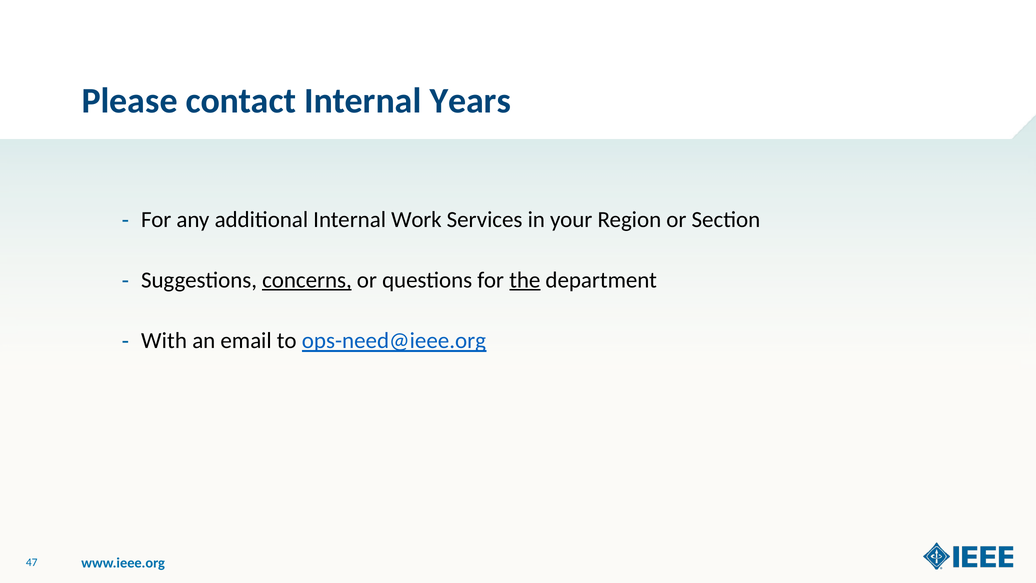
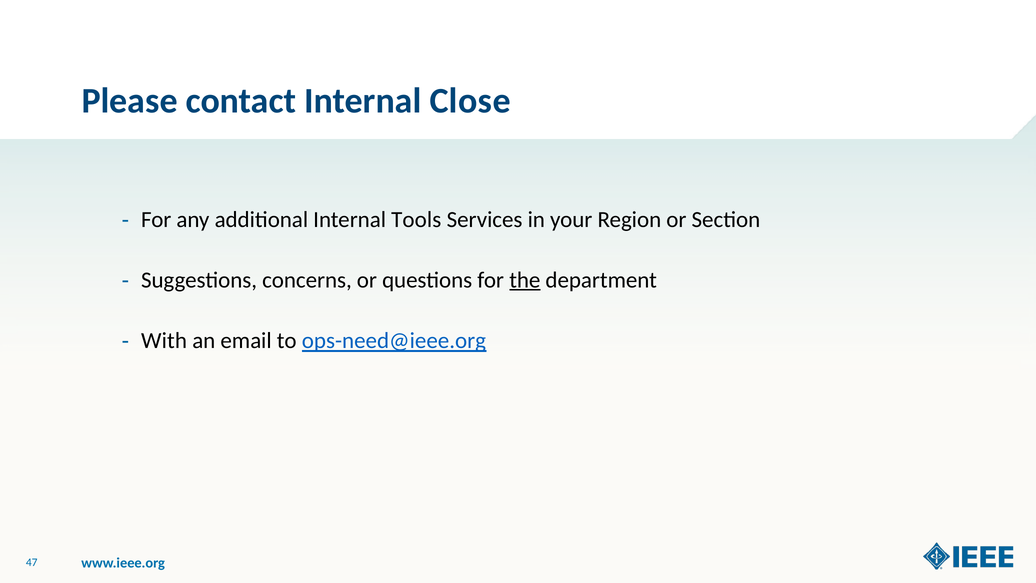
Years: Years -> Close
Work: Work -> Tools
concerns underline: present -> none
